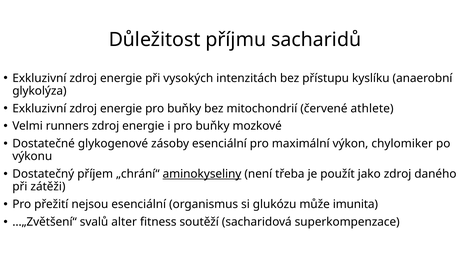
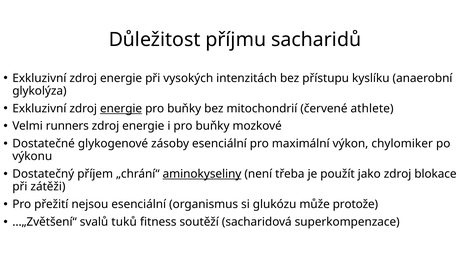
energie at (121, 108) underline: none -> present
daného: daného -> blokace
imunita: imunita -> protože
alter: alter -> tuků
